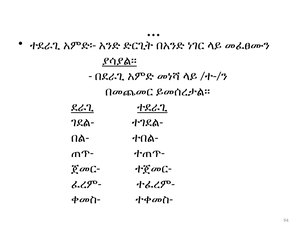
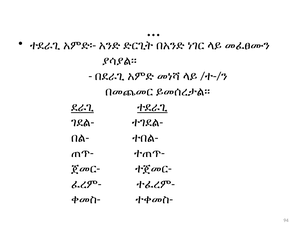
ያሳያል፡፡ underline: present -> none
